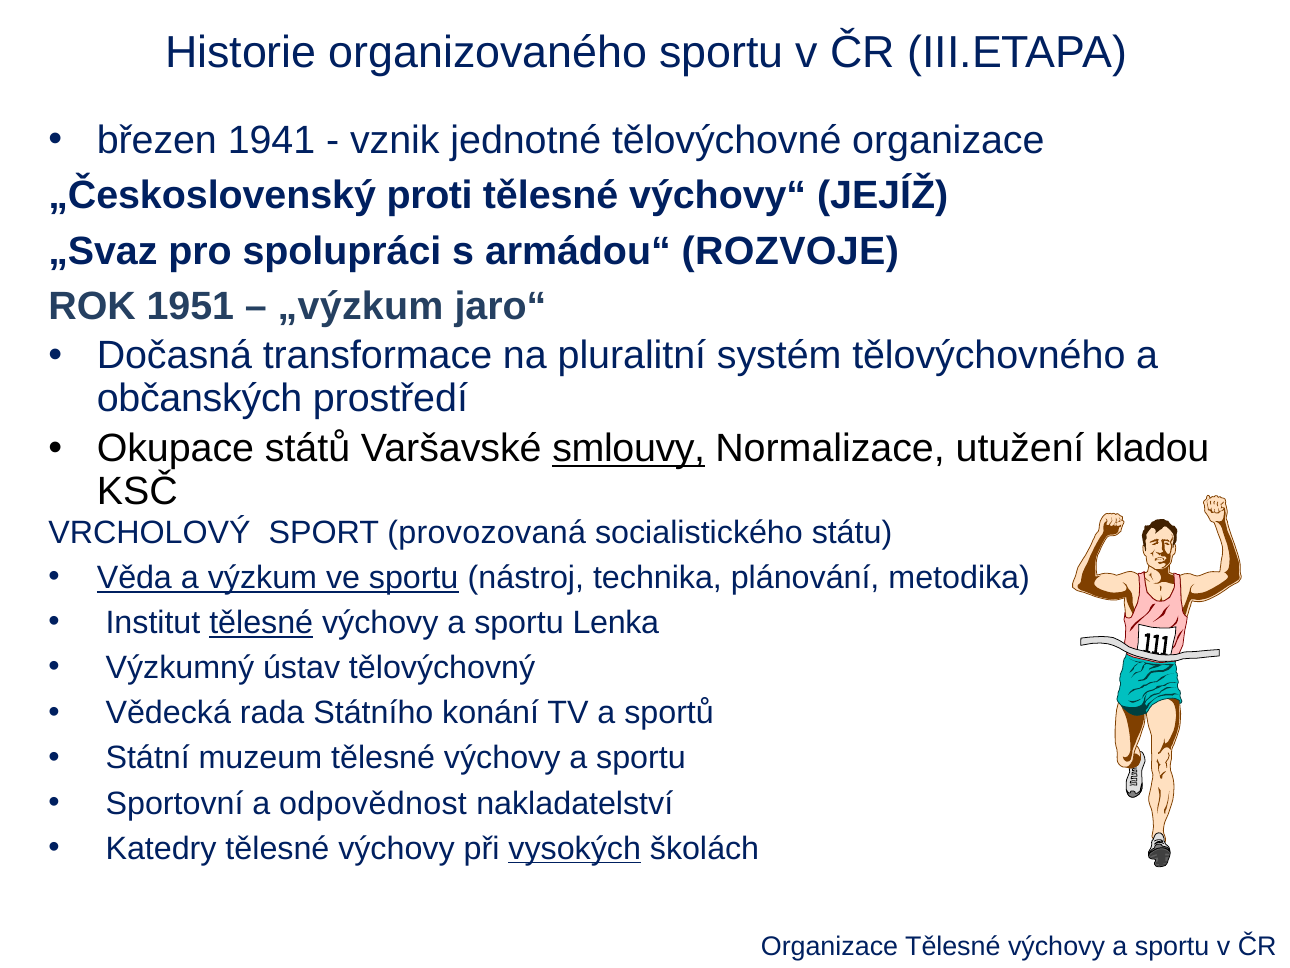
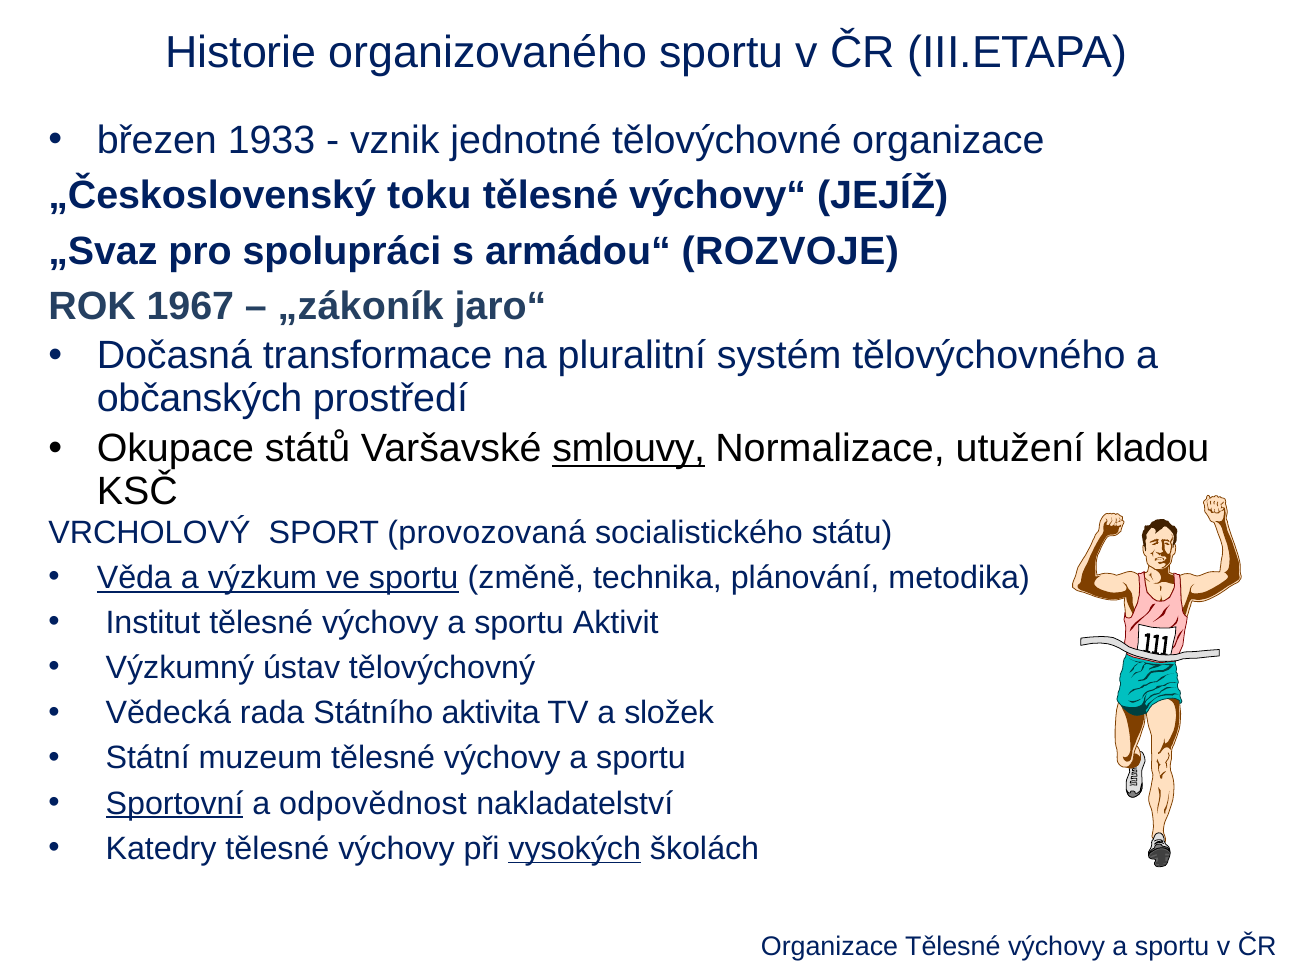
1941: 1941 -> 1933
proti: proti -> toku
1951: 1951 -> 1967
„výzkum: „výzkum -> „zákoník
nástroj: nástroj -> změně
tělesné at (261, 622) underline: present -> none
Lenka: Lenka -> Aktivit
konání: konání -> aktivita
sportů: sportů -> složek
Sportovní underline: none -> present
